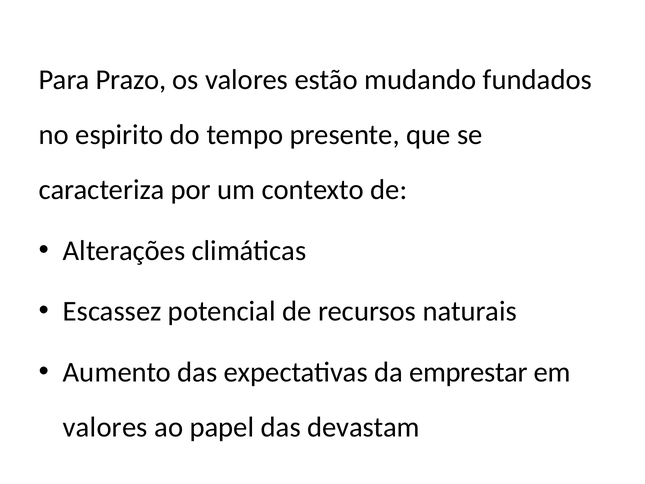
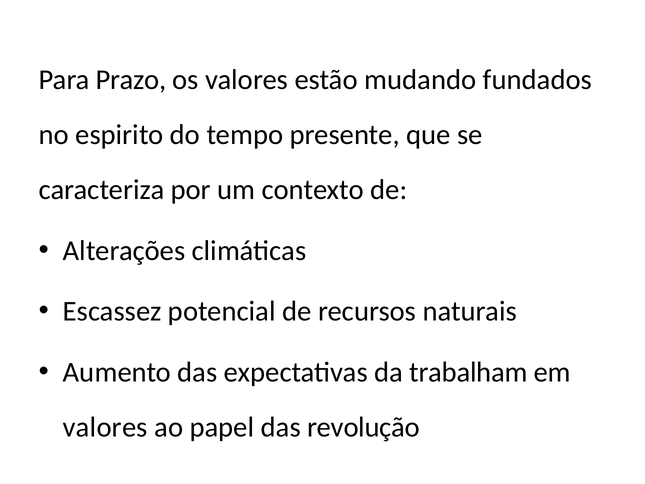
emprestar: emprestar -> trabalham
devastam: devastam -> revolução
